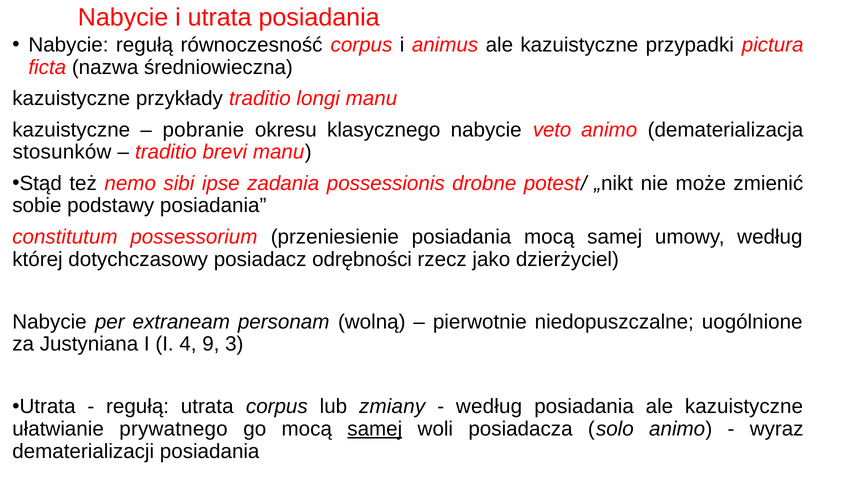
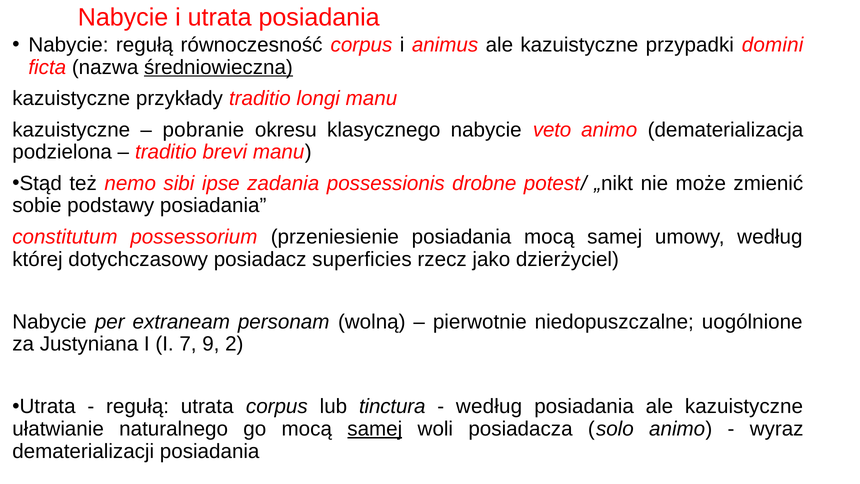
pictura: pictura -> domini
średniowieczna underline: none -> present
stosunków: stosunków -> podzielona
odrębności: odrębności -> superficies
4: 4 -> 7
3: 3 -> 2
zmiany: zmiany -> tinctura
prywatnego: prywatnego -> naturalnego
